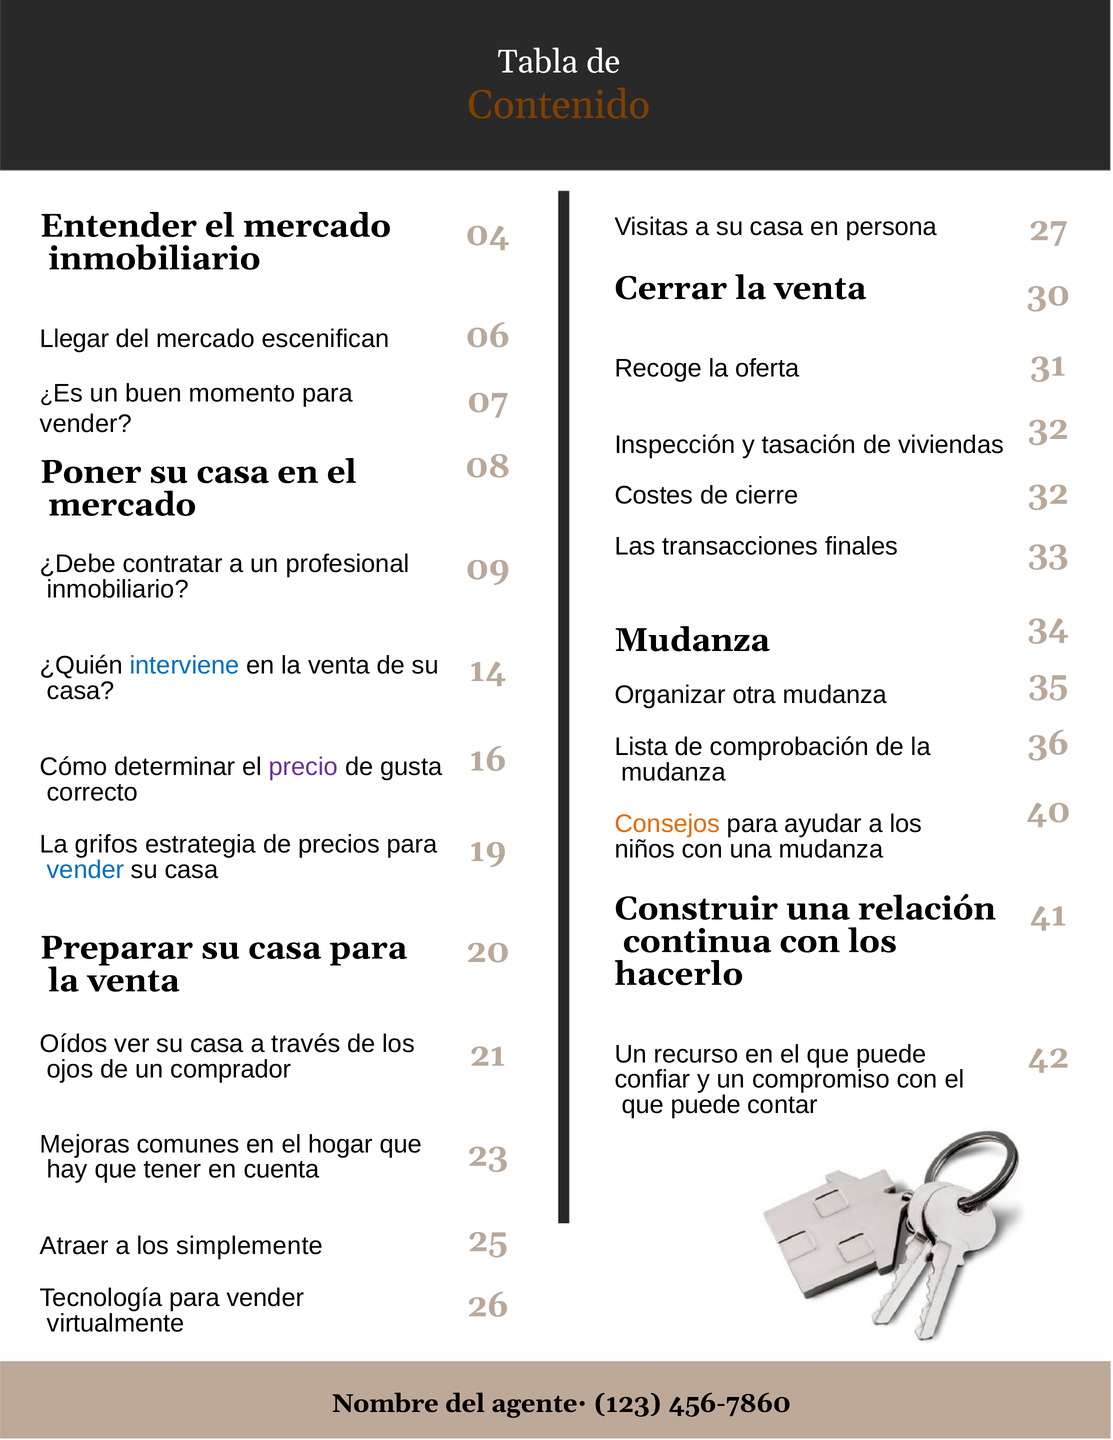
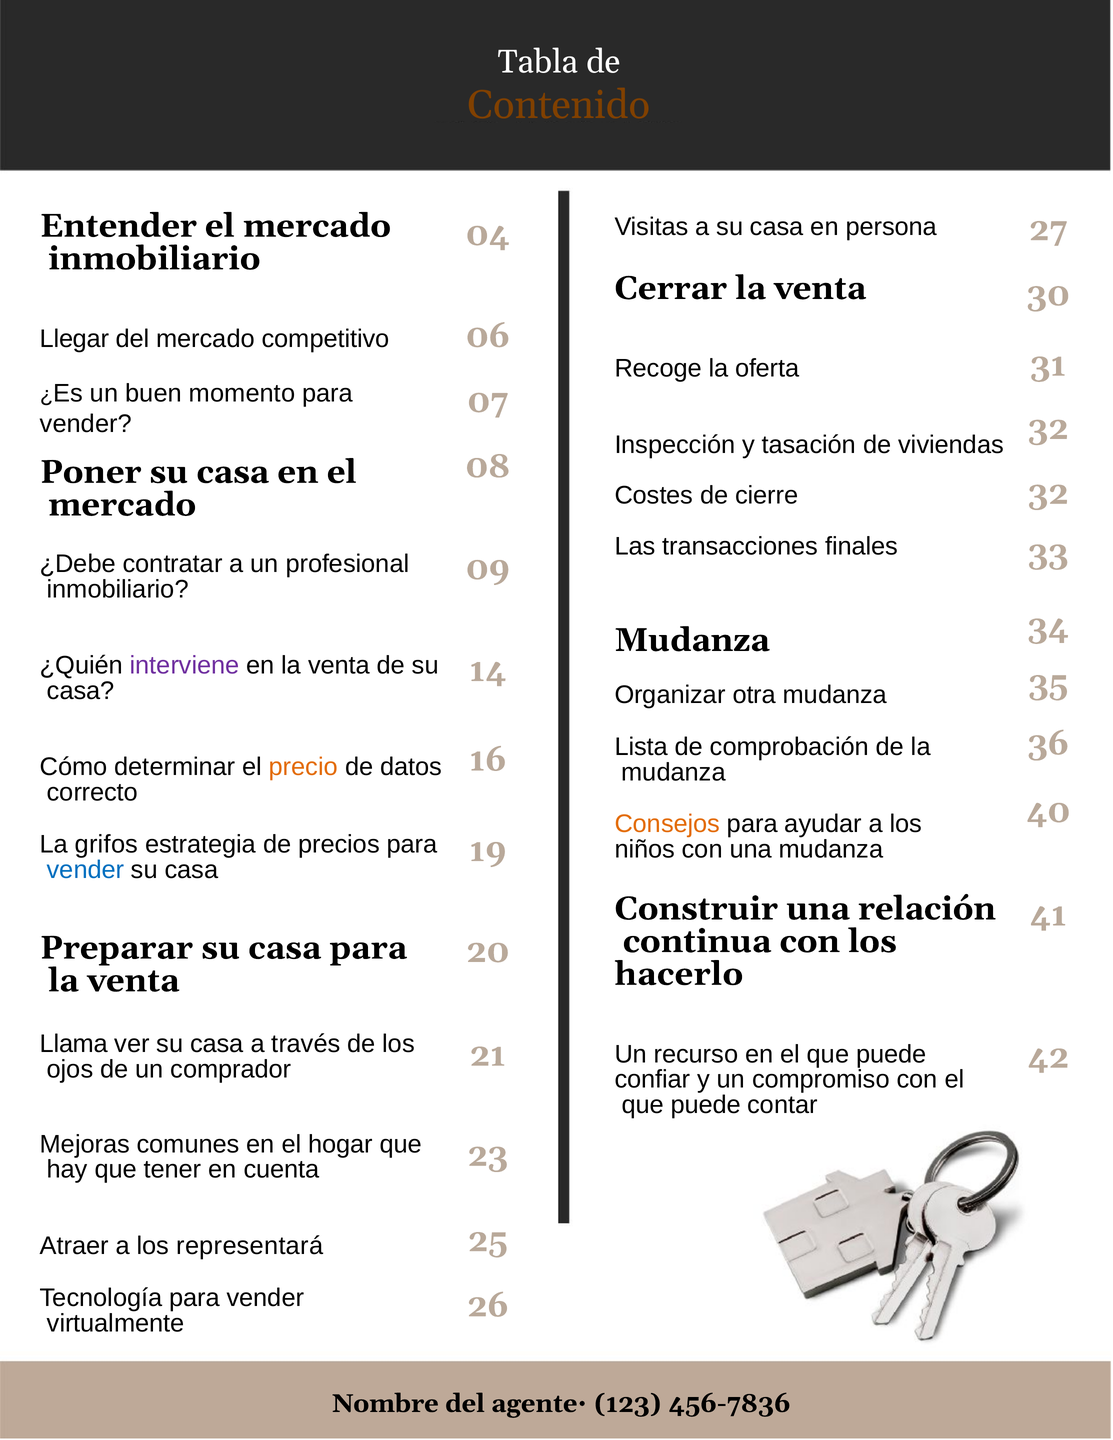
escenifican: escenifican -> competitivo
interviene colour: blue -> purple
precio colour: purple -> orange
gusta: gusta -> datos
Oídos: Oídos -> Llama
simplemente: simplemente -> representará
456-7860: 456-7860 -> 456-7836
